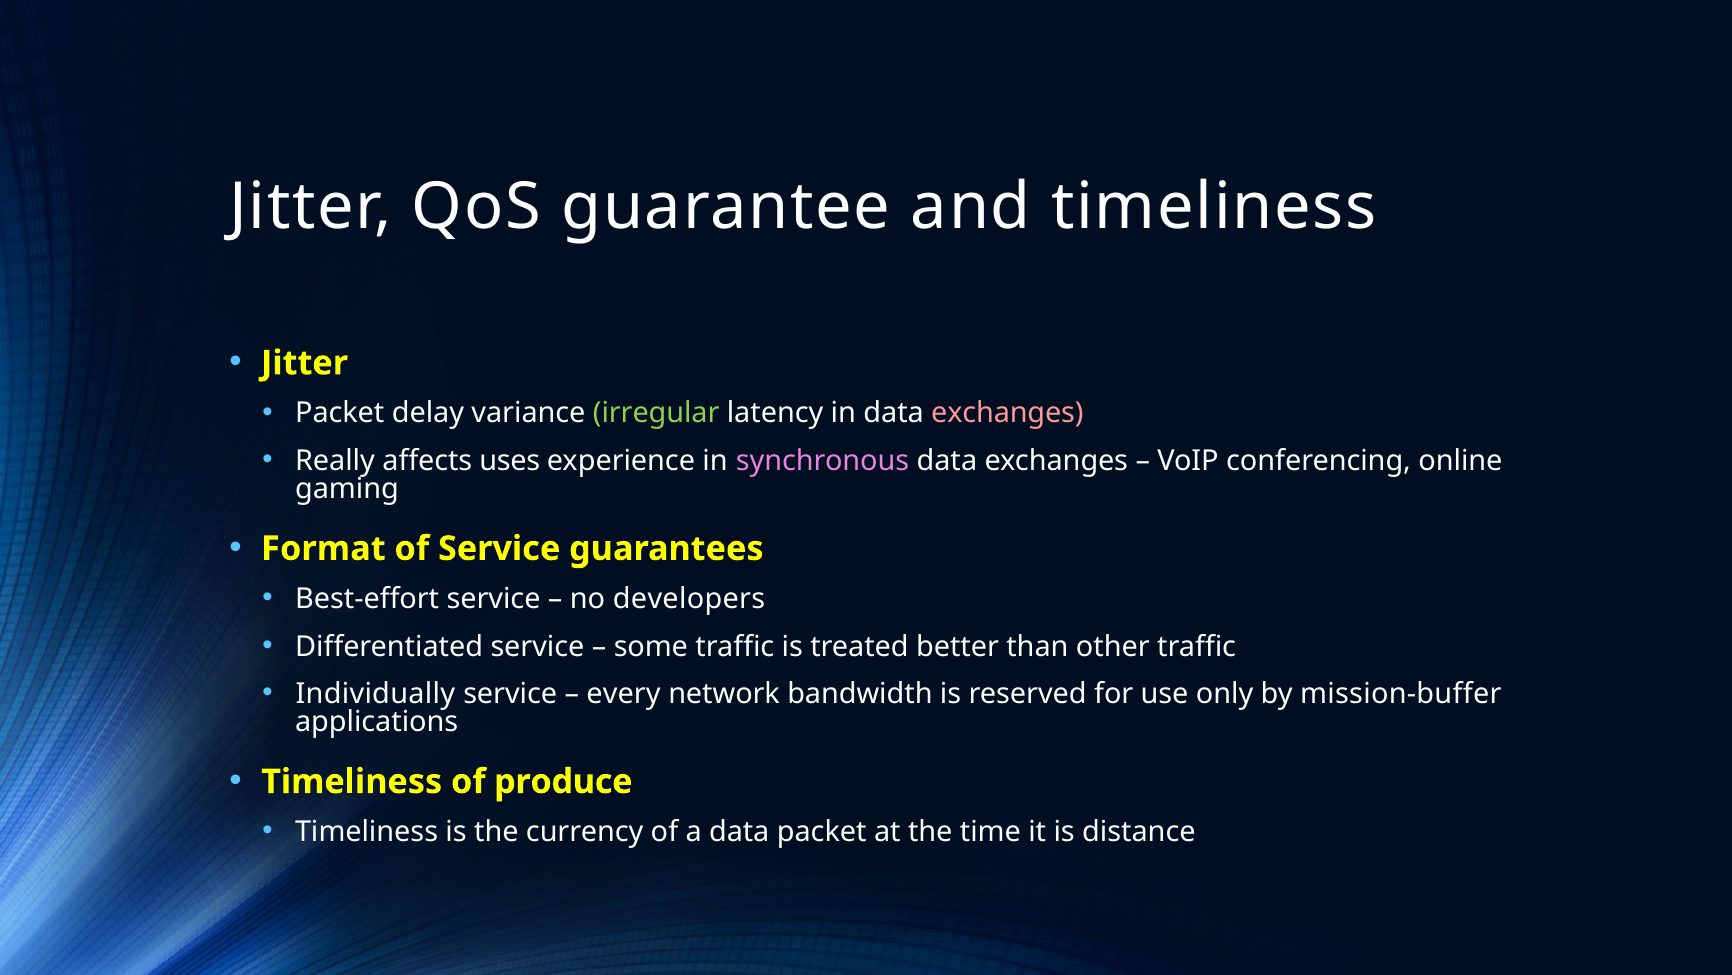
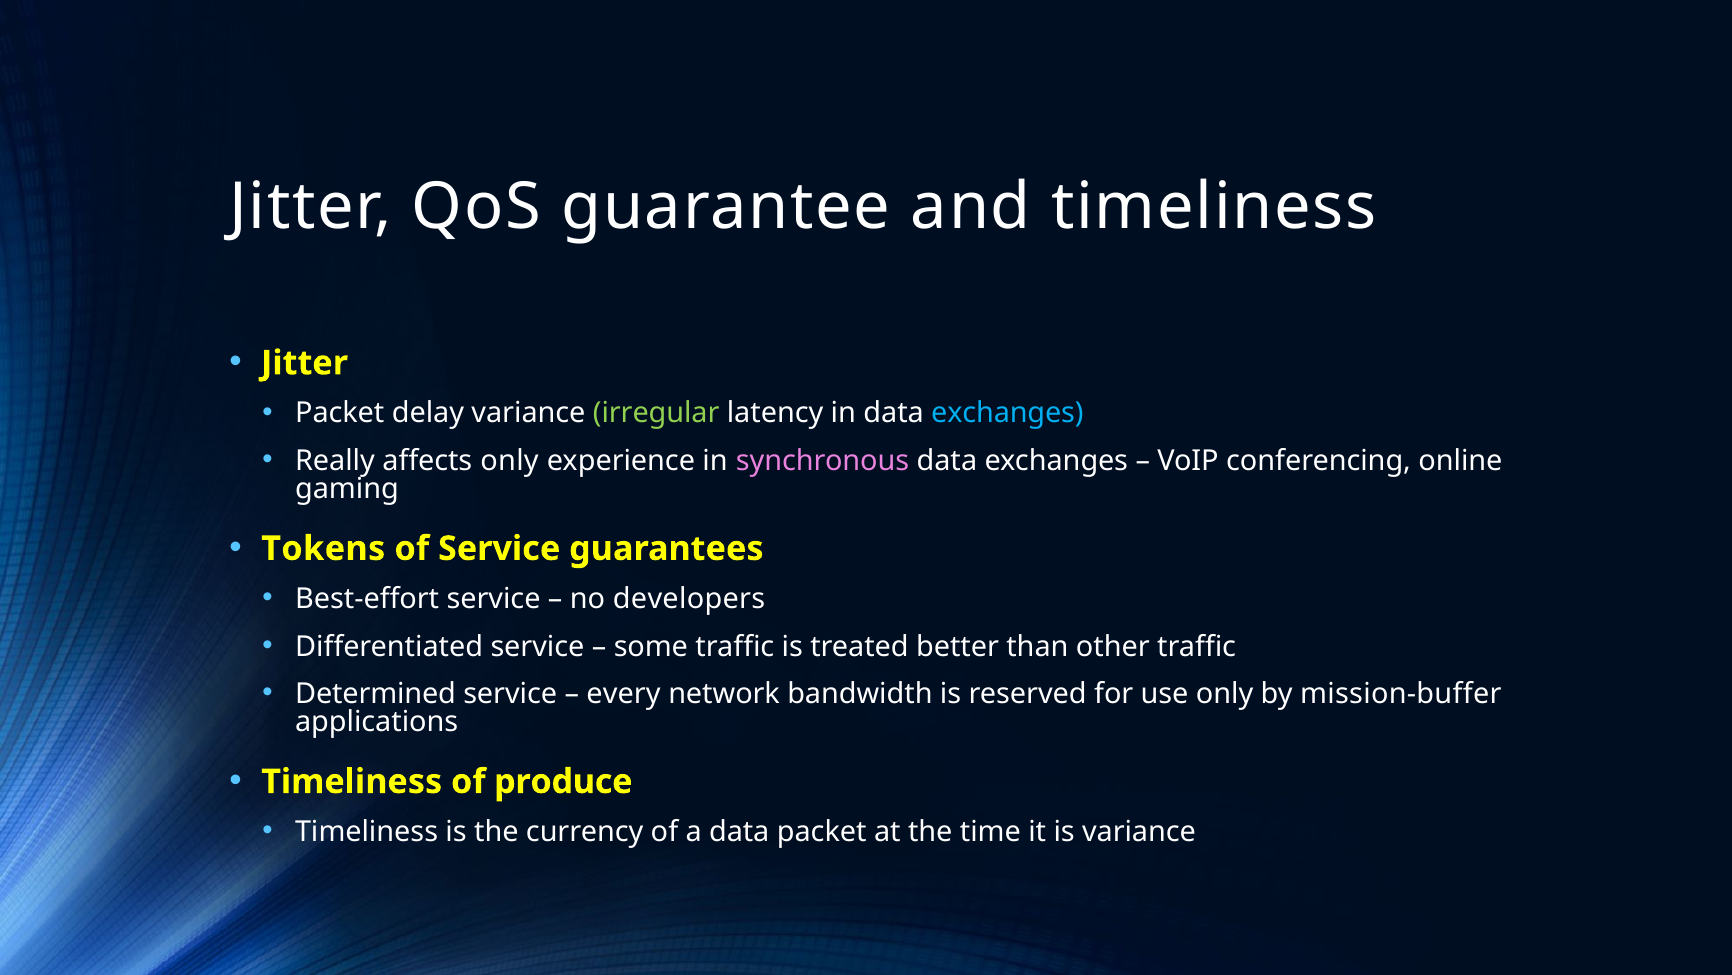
exchanges at (1007, 413) colour: pink -> light blue
affects uses: uses -> only
Format: Format -> Tokens
Individually: Individually -> Determined
is distance: distance -> variance
